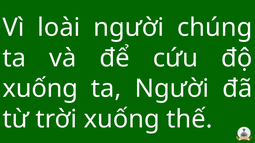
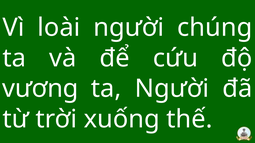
xuống at (40, 89): xuống -> vương
